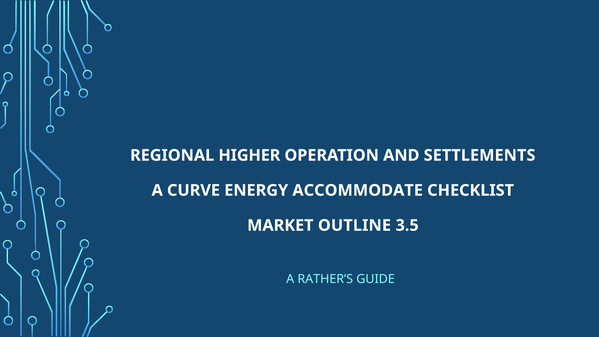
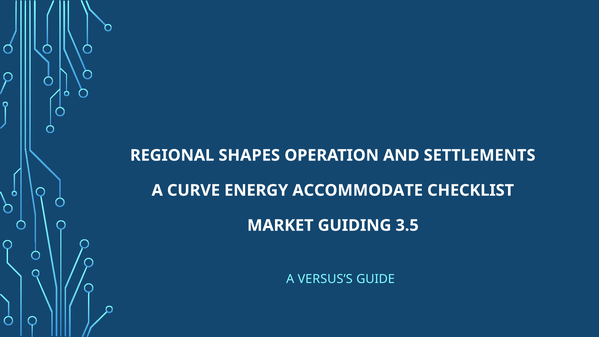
HIGHER: HIGHER -> SHAPES
OUTLINE: OUTLINE -> GUIDING
RATHER’S: RATHER’S -> VERSUS’S
